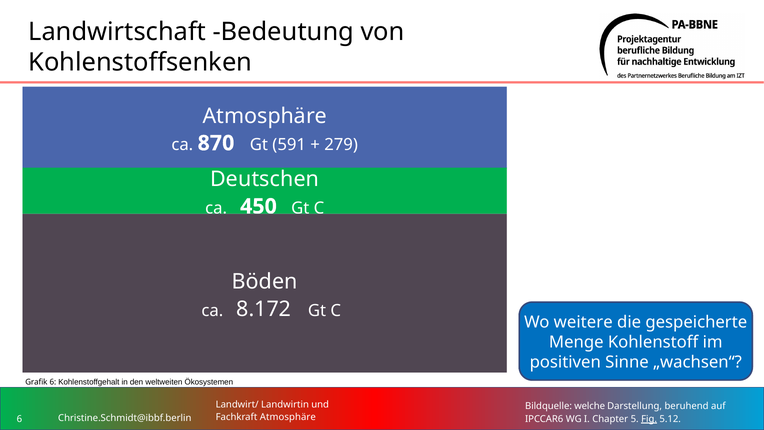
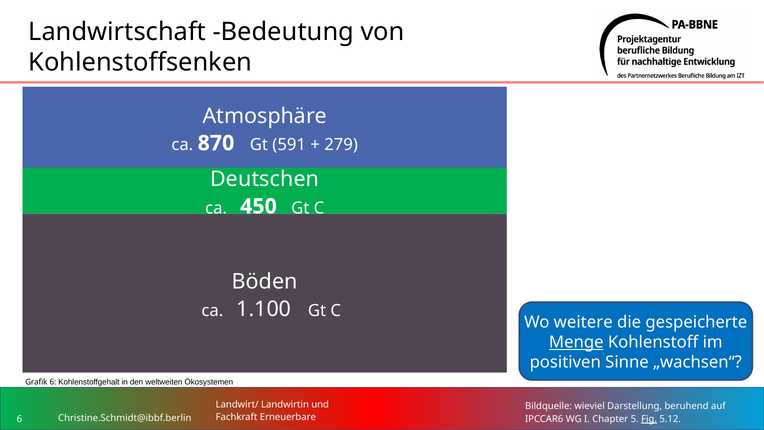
8.172: 8.172 -> 1.100
Menge underline: none -> present
welche: welche -> wieviel
Fachkraft Atmosphäre: Atmosphäre -> Erneuerbare
